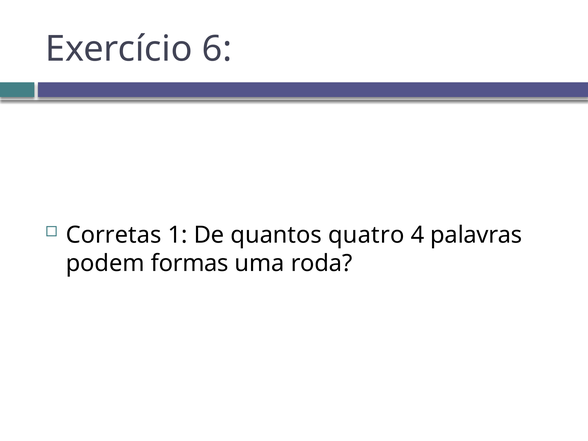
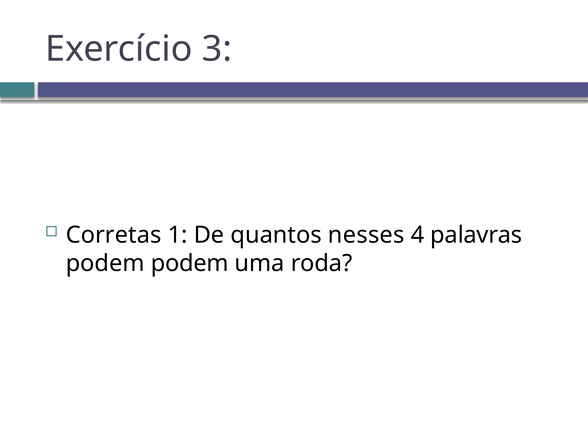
6: 6 -> 3
quatro: quatro -> nesses
podem formas: formas -> podem
